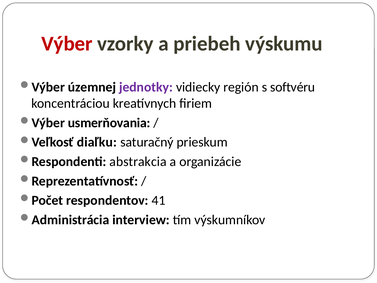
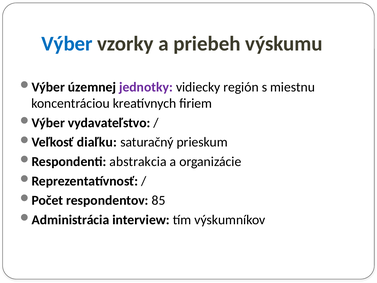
Výber colour: red -> blue
softvéru: softvéru -> miestnu
usmerňovania: usmerňovania -> vydavateľstvo
41: 41 -> 85
